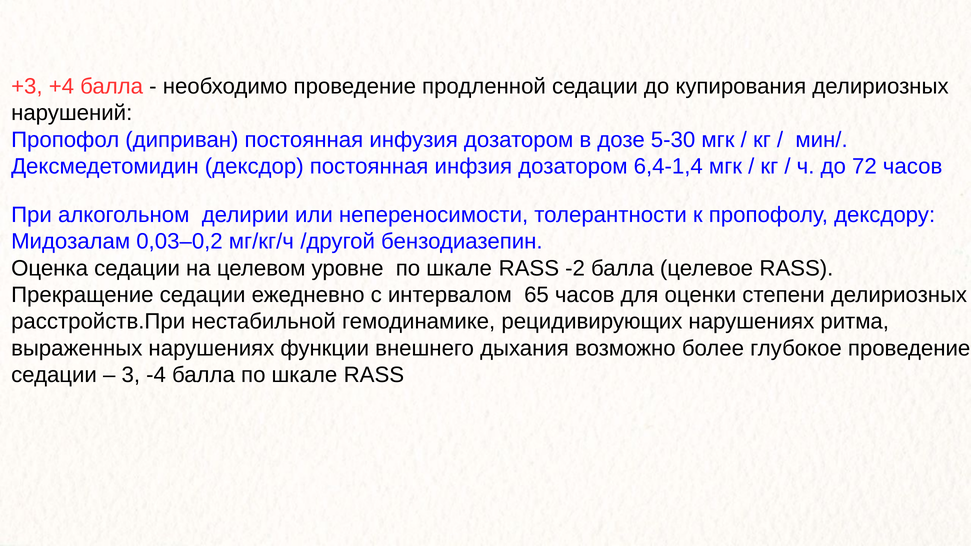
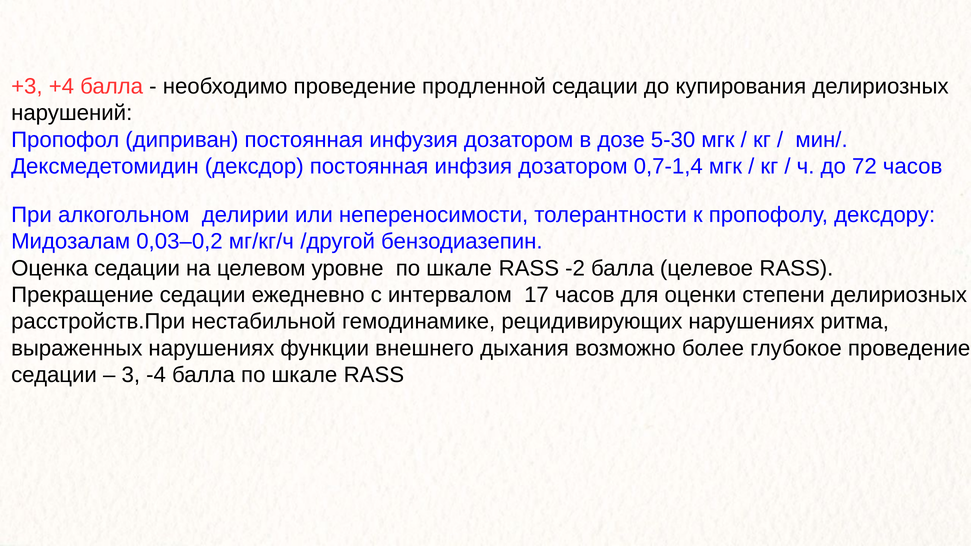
6,4-1,4: 6,4-1,4 -> 0,7-1,4
65: 65 -> 17
